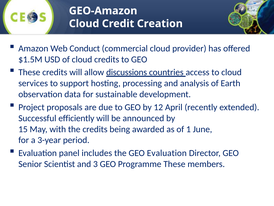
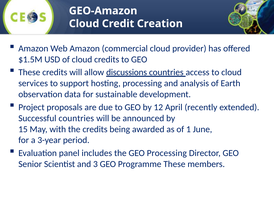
Web Conduct: Conduct -> Amazon
Successful efficiently: efficiently -> countries
GEO Evaluation: Evaluation -> Processing
